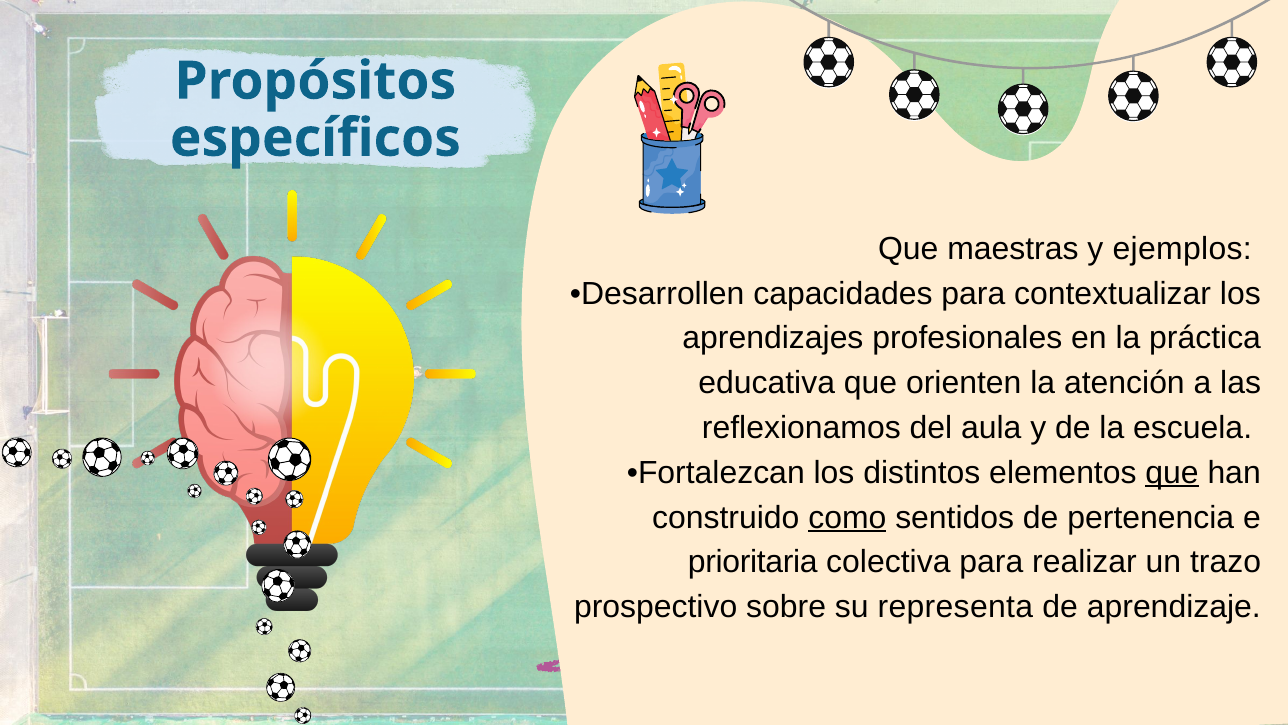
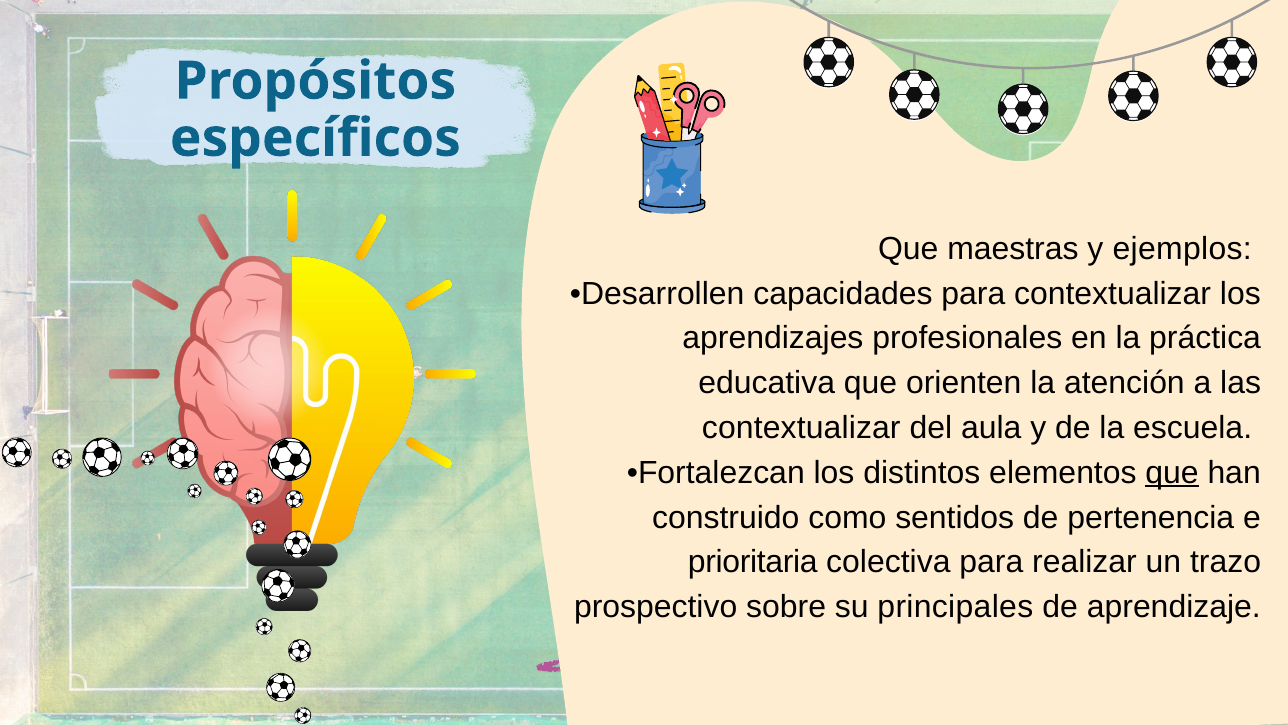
reflexionamos at (801, 428): reflexionamos -> contextualizar
como underline: present -> none
representa: representa -> principales
